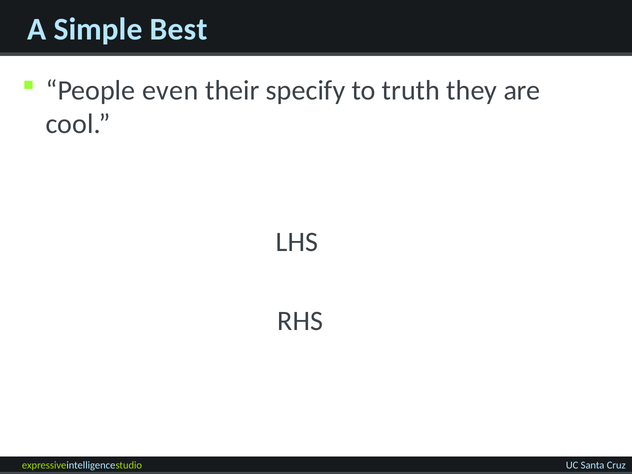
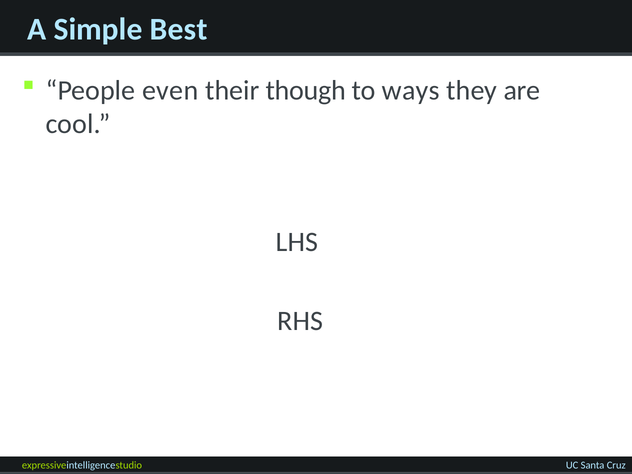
specify: specify -> though
truth: truth -> ways
